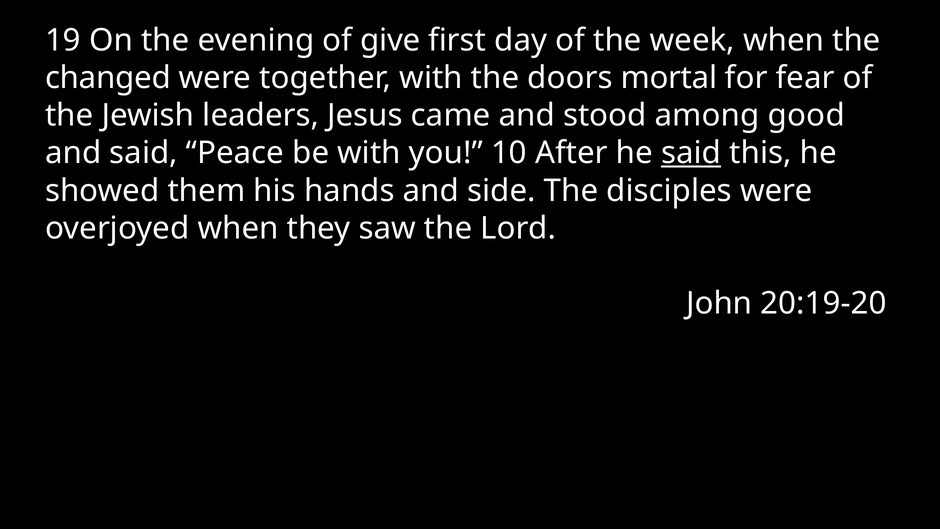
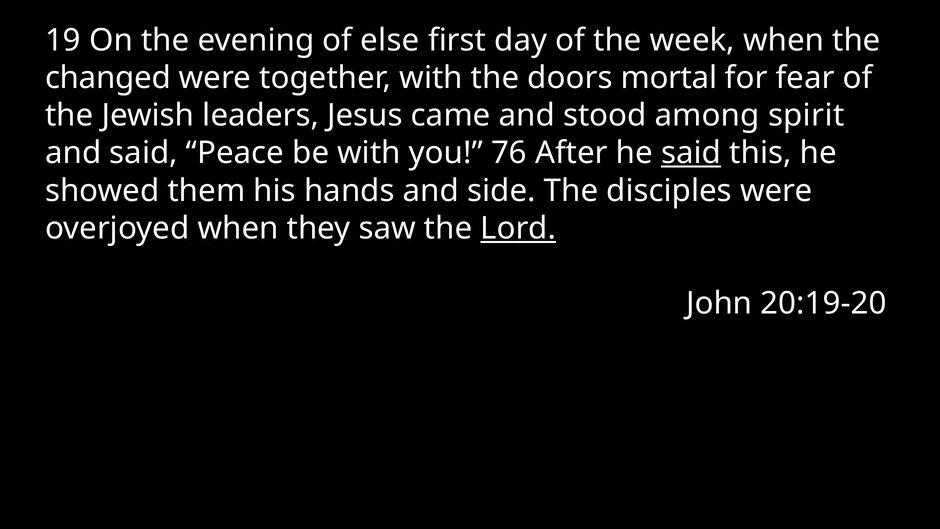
give: give -> else
good: good -> spirit
10: 10 -> 76
Lord underline: none -> present
